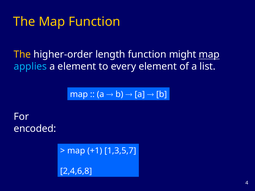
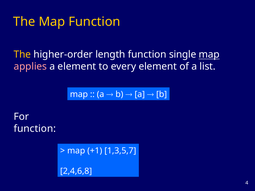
might: might -> single
applies colour: light blue -> pink
encoded at (35, 129): encoded -> function
